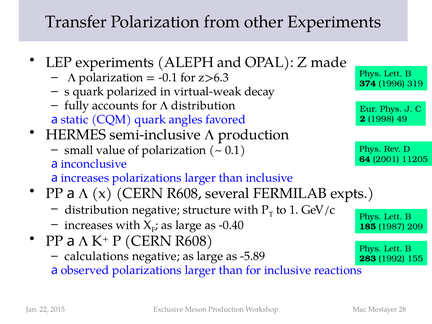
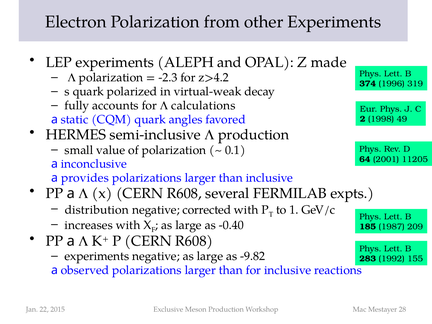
Transfer: Transfer -> Electron
-0.1: -0.1 -> -2.3
z>6.3: z>6.3 -> z>4.2
L distribution: distribution -> calculations
a increases: increases -> provides
structure: structure -> corrected
calculations at (97, 256): calculations -> experiments
-5.89: -5.89 -> -9.82
